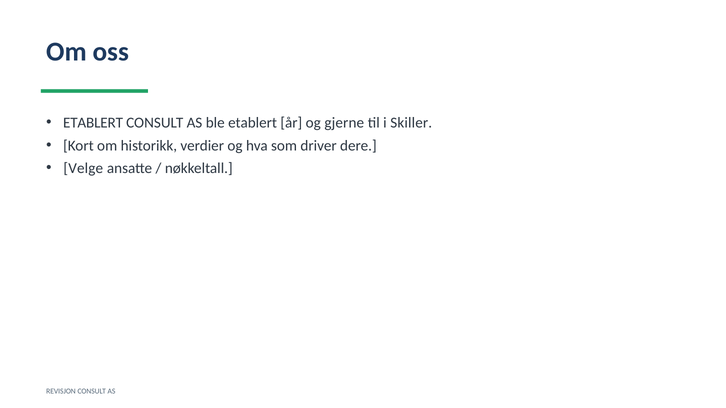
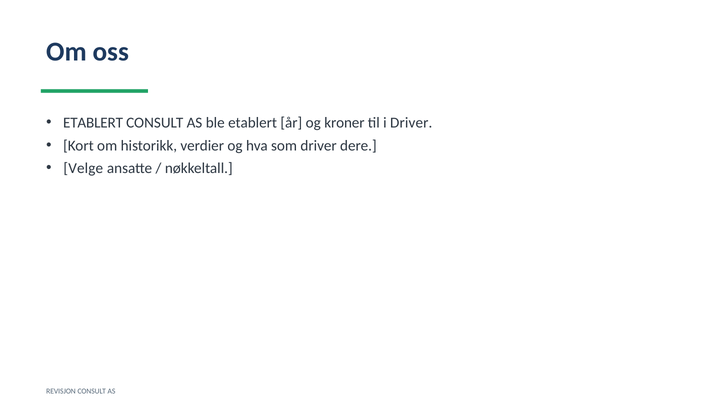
gjerne: gjerne -> kroner
i Skiller: Skiller -> Driver
